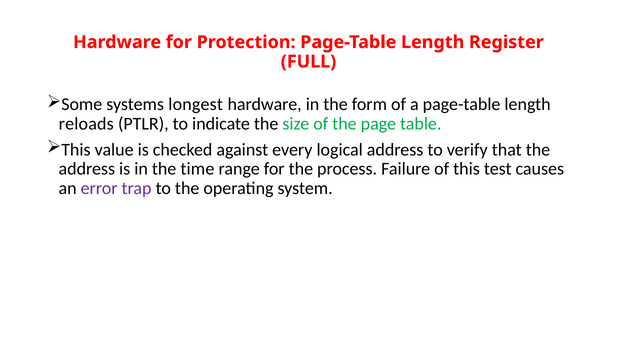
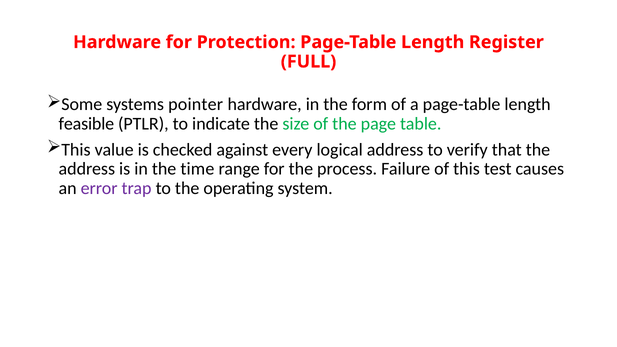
longest: longest -> pointer
reloads: reloads -> feasible
